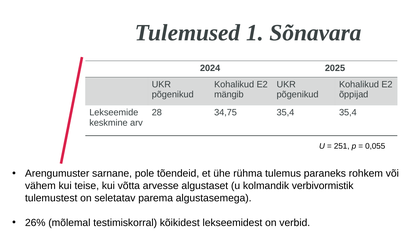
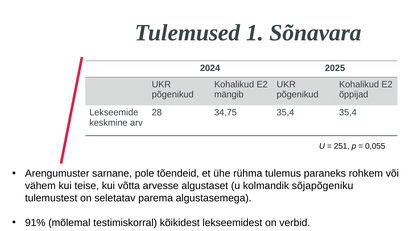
verbivormistik: verbivormistik -> sõjapõgeniku
26%: 26% -> 91%
